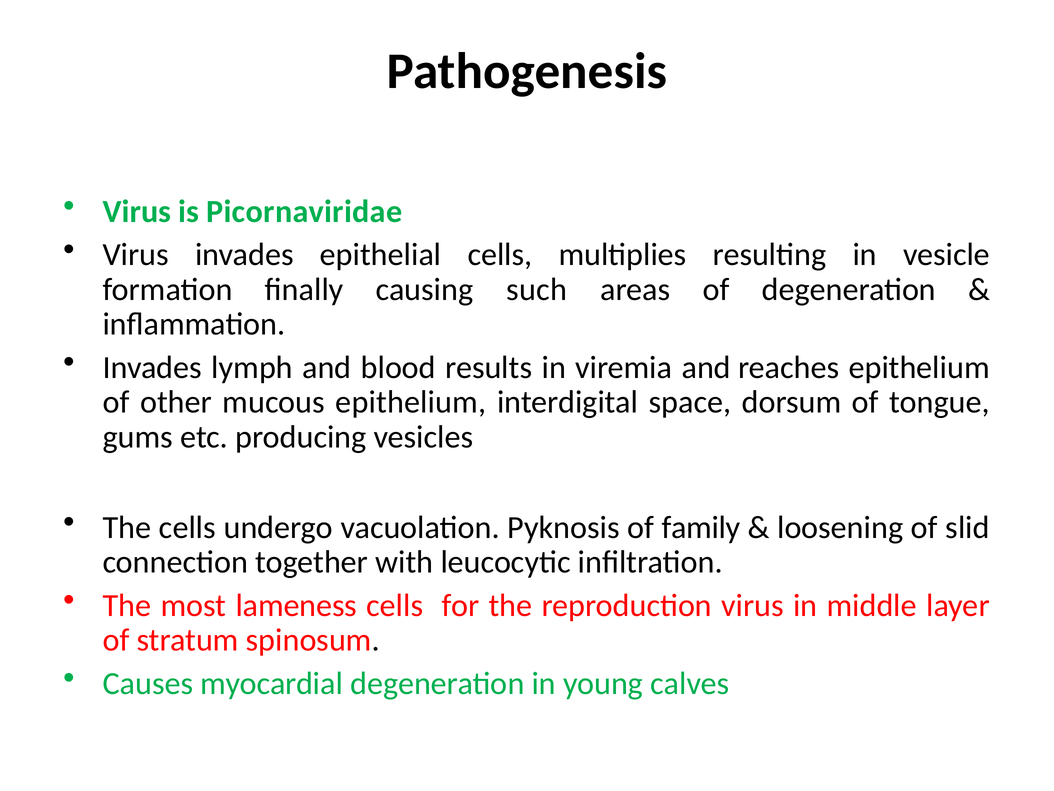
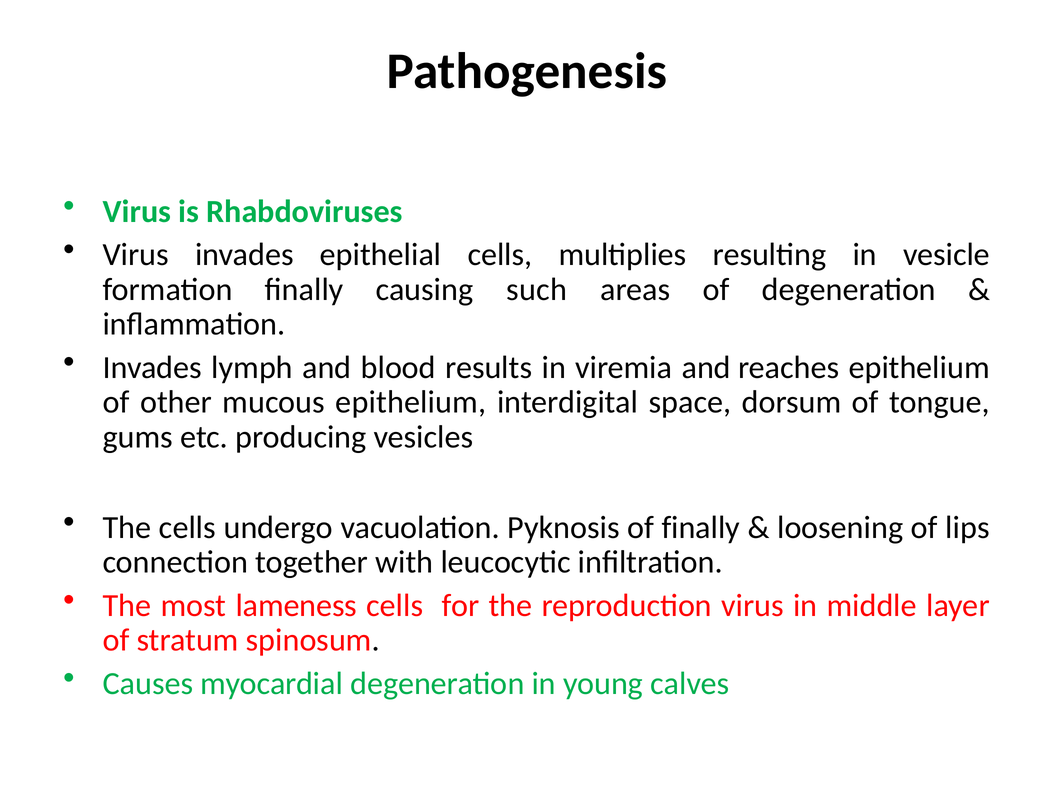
Picornaviridae: Picornaviridae -> Rhabdoviruses
of family: family -> finally
slid: slid -> lips
